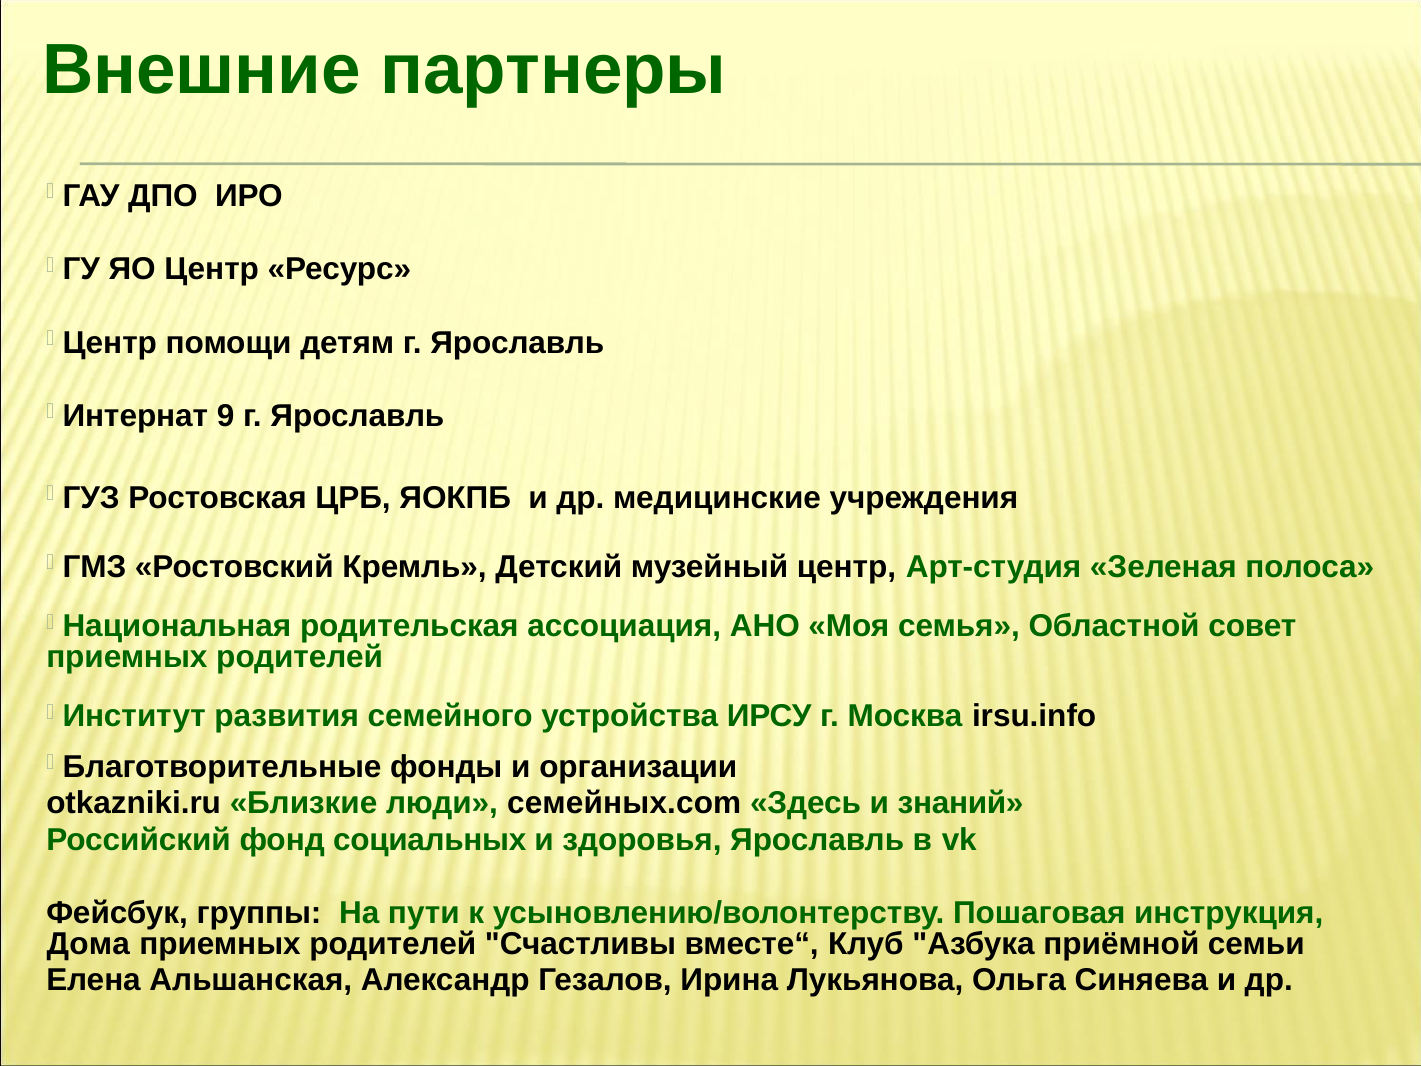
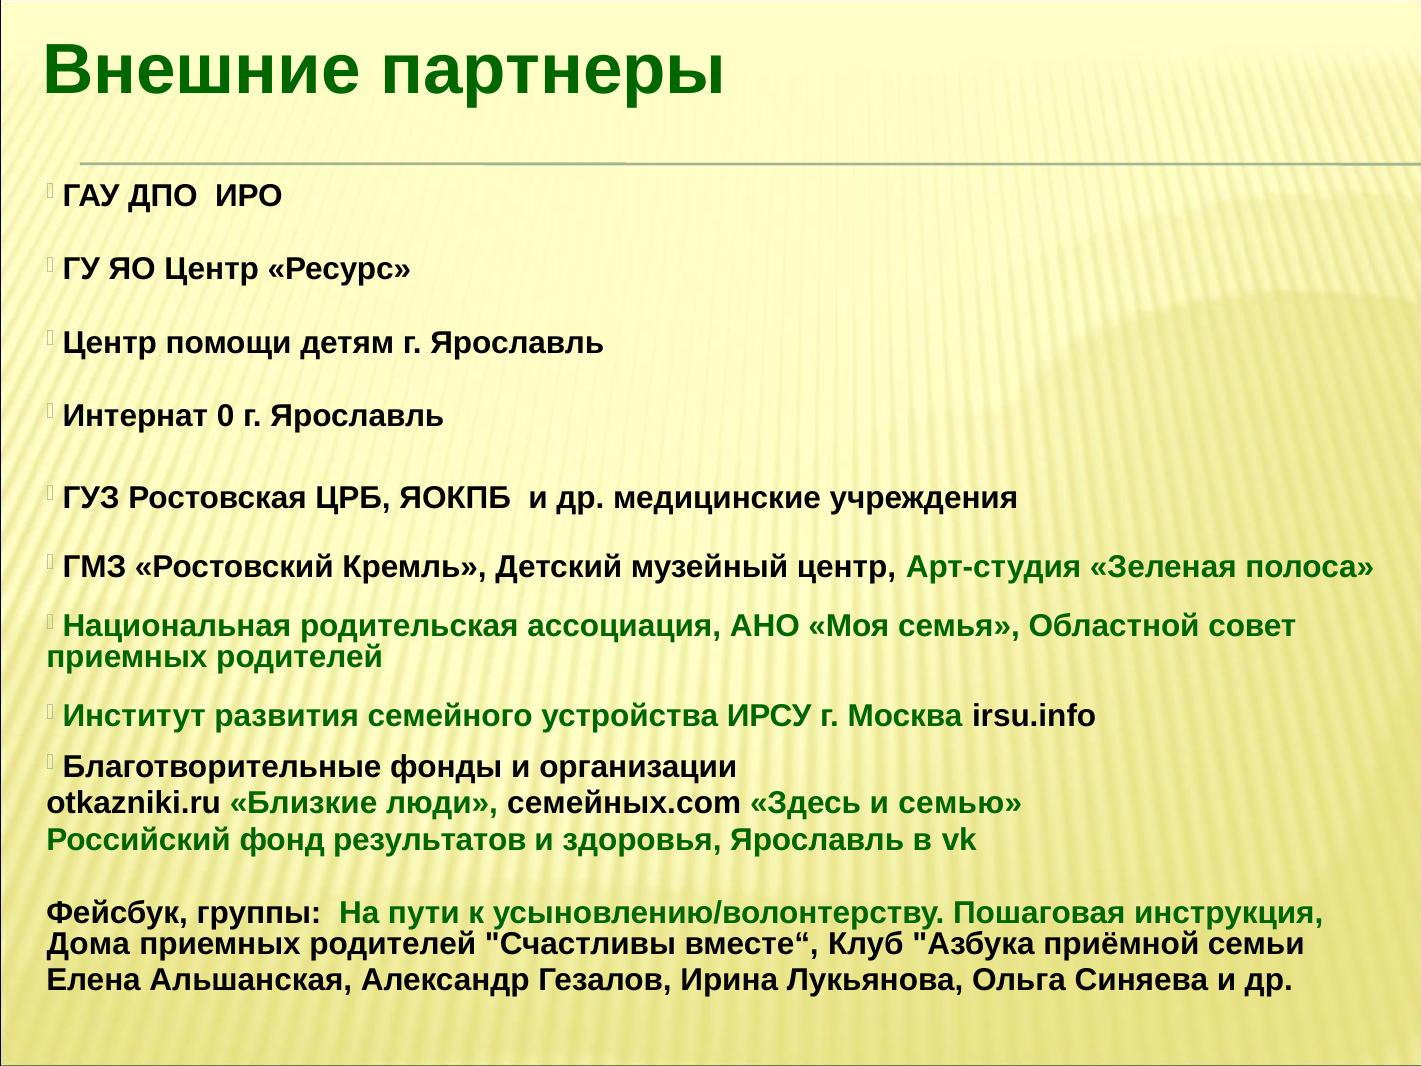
9: 9 -> 0
знаний: знаний -> семью
социальных: социальных -> результатов
